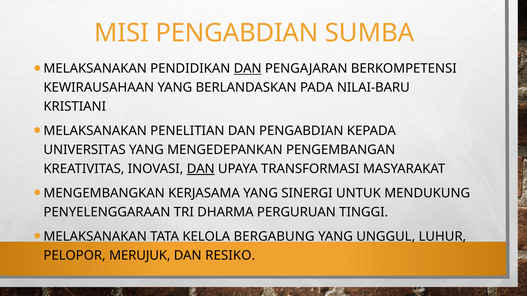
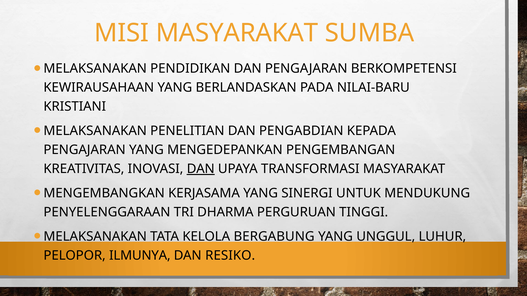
MISI PENGABDIAN: PENGABDIAN -> MASYARAKAT
DAN at (248, 69) underline: present -> none
UNIVERSITAS at (85, 150): UNIVERSITAS -> PENGAJARAN
MERUJUK: MERUJUK -> ILMUNYA
